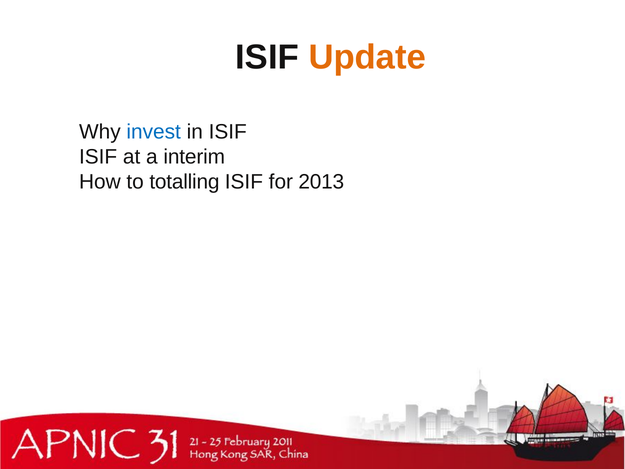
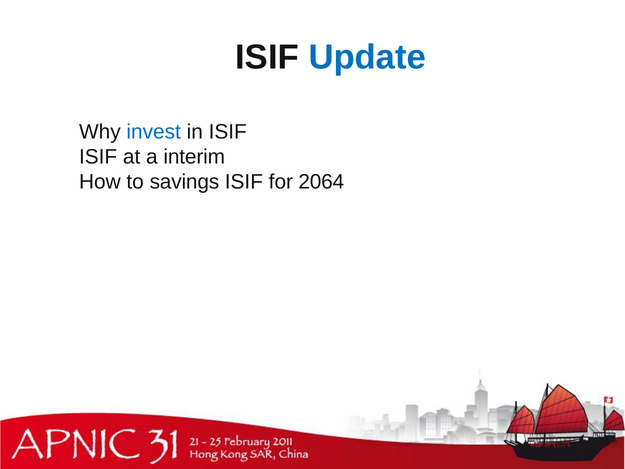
Update colour: orange -> blue
totalling: totalling -> savings
2013: 2013 -> 2064
